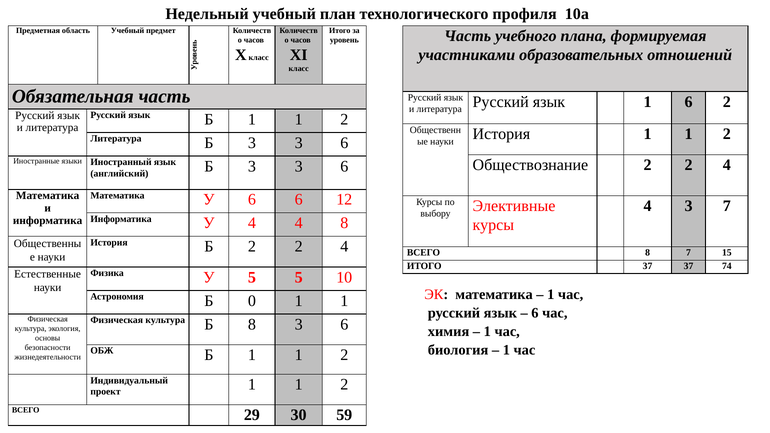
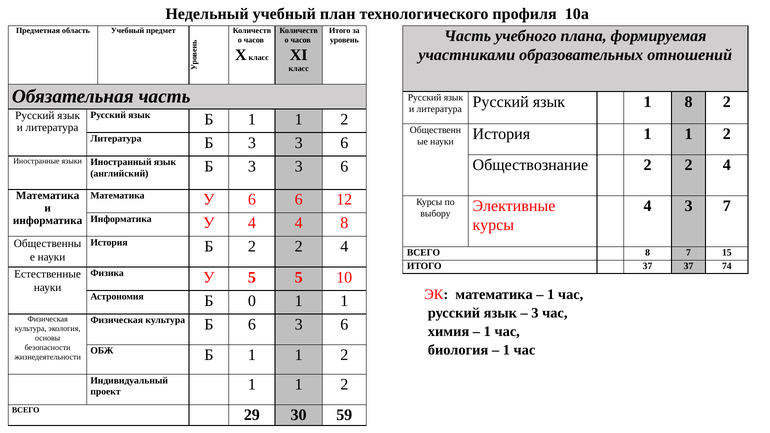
1 6: 6 -> 8
6 at (535, 313): 6 -> 3
Б 8: 8 -> 6
